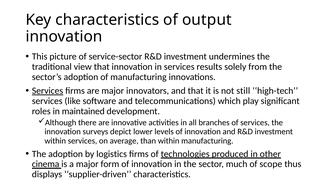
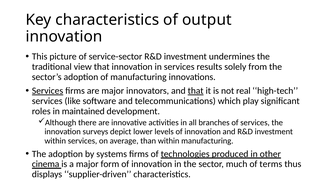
that at (196, 91) underline: none -> present
still: still -> real
logistics: logistics -> systems
scope: scope -> terms
